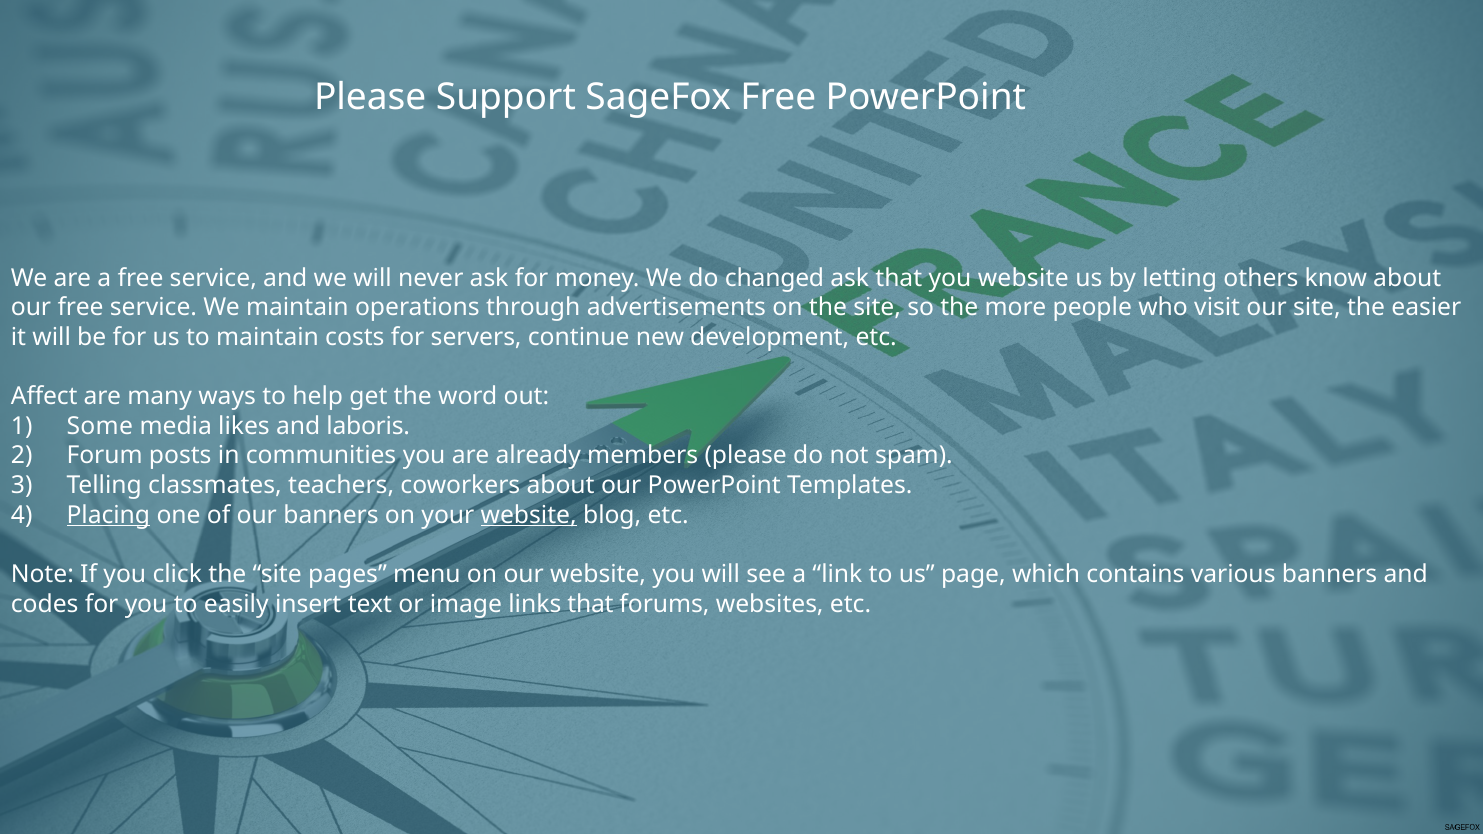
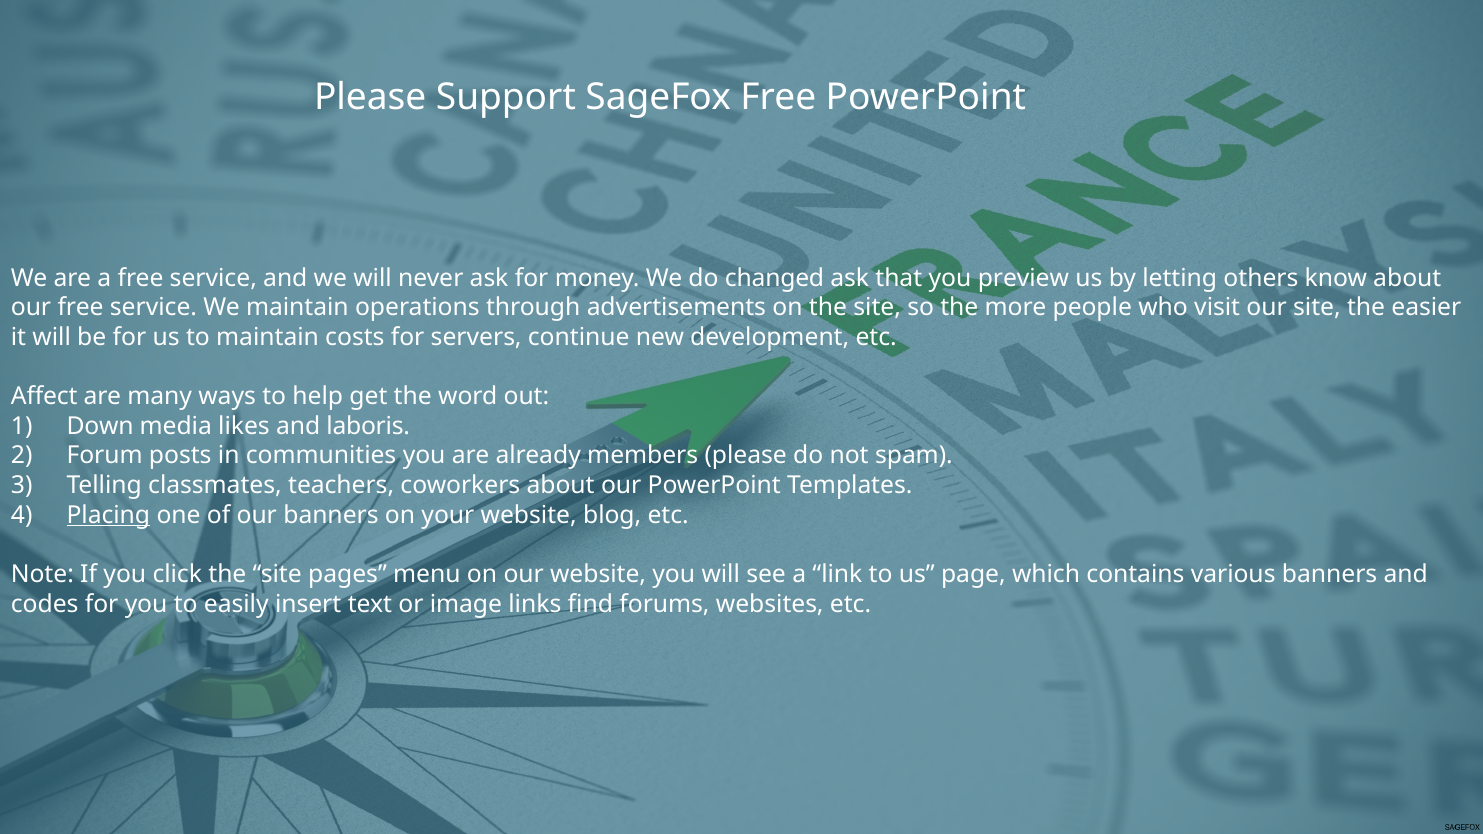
you website: website -> preview
Some: Some -> Down
website at (529, 515) underline: present -> none
links that: that -> find
